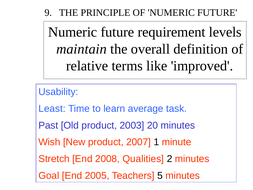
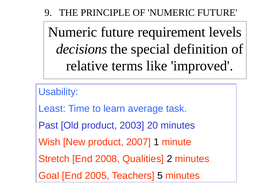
maintain: maintain -> decisions
overall: overall -> special
